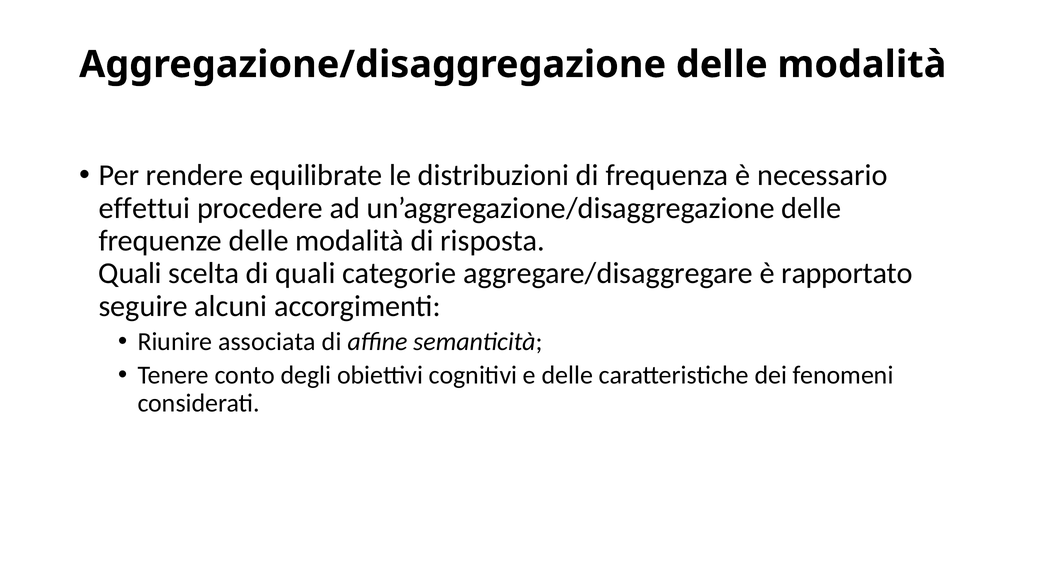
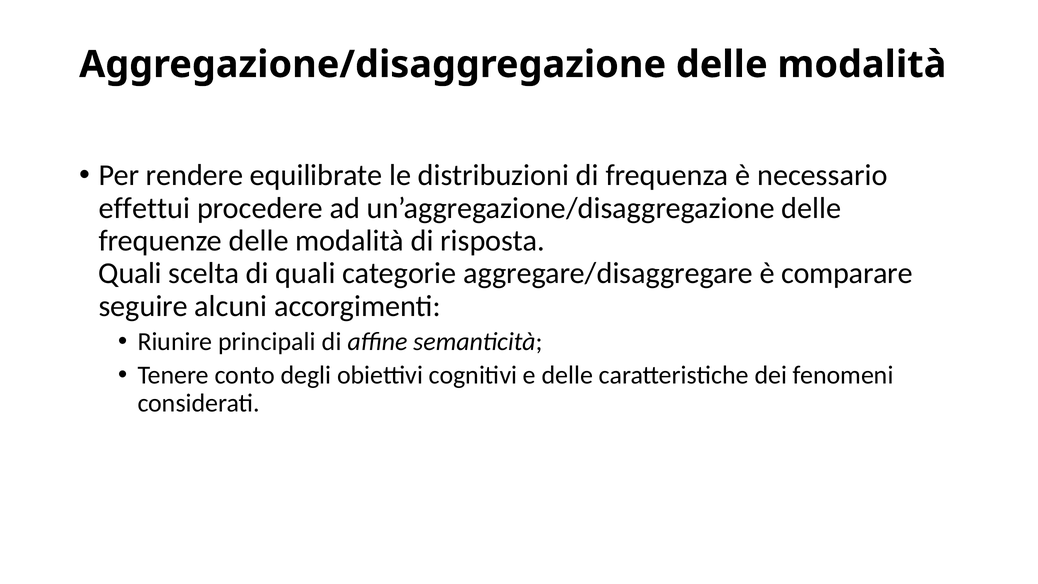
rapportato: rapportato -> comparare
associata: associata -> principali
